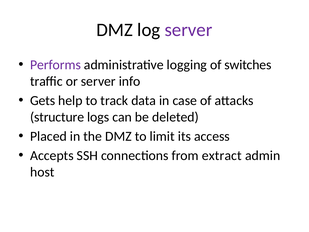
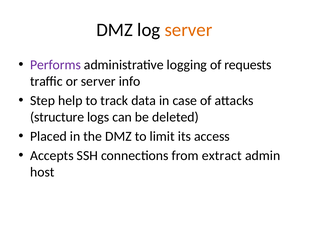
server at (189, 30) colour: purple -> orange
switches: switches -> requests
Gets: Gets -> Step
